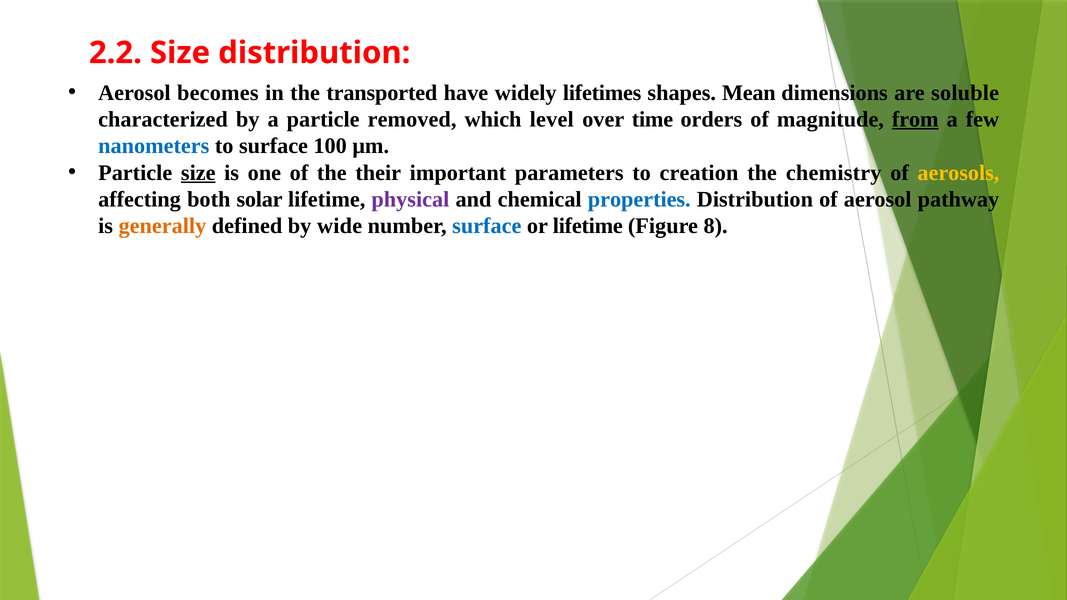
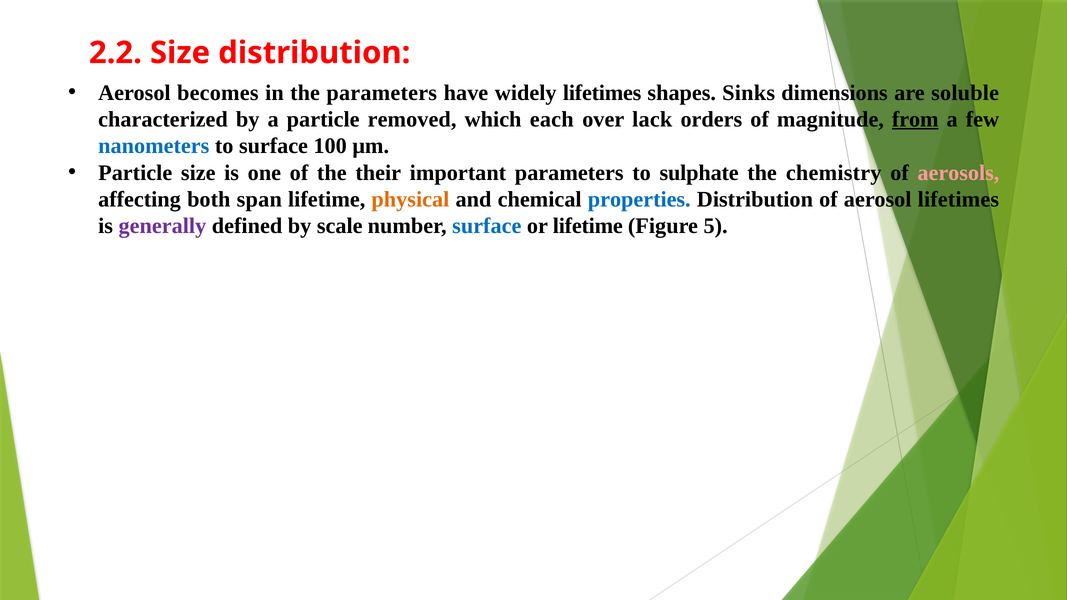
the transported: transported -> parameters
Mean: Mean -> Sinks
level: level -> each
time: time -> lack
size at (198, 173) underline: present -> none
creation: creation -> sulphate
aerosols colour: yellow -> pink
solar: solar -> span
physical colour: purple -> orange
aerosol pathway: pathway -> lifetimes
generally colour: orange -> purple
wide: wide -> scale
8: 8 -> 5
